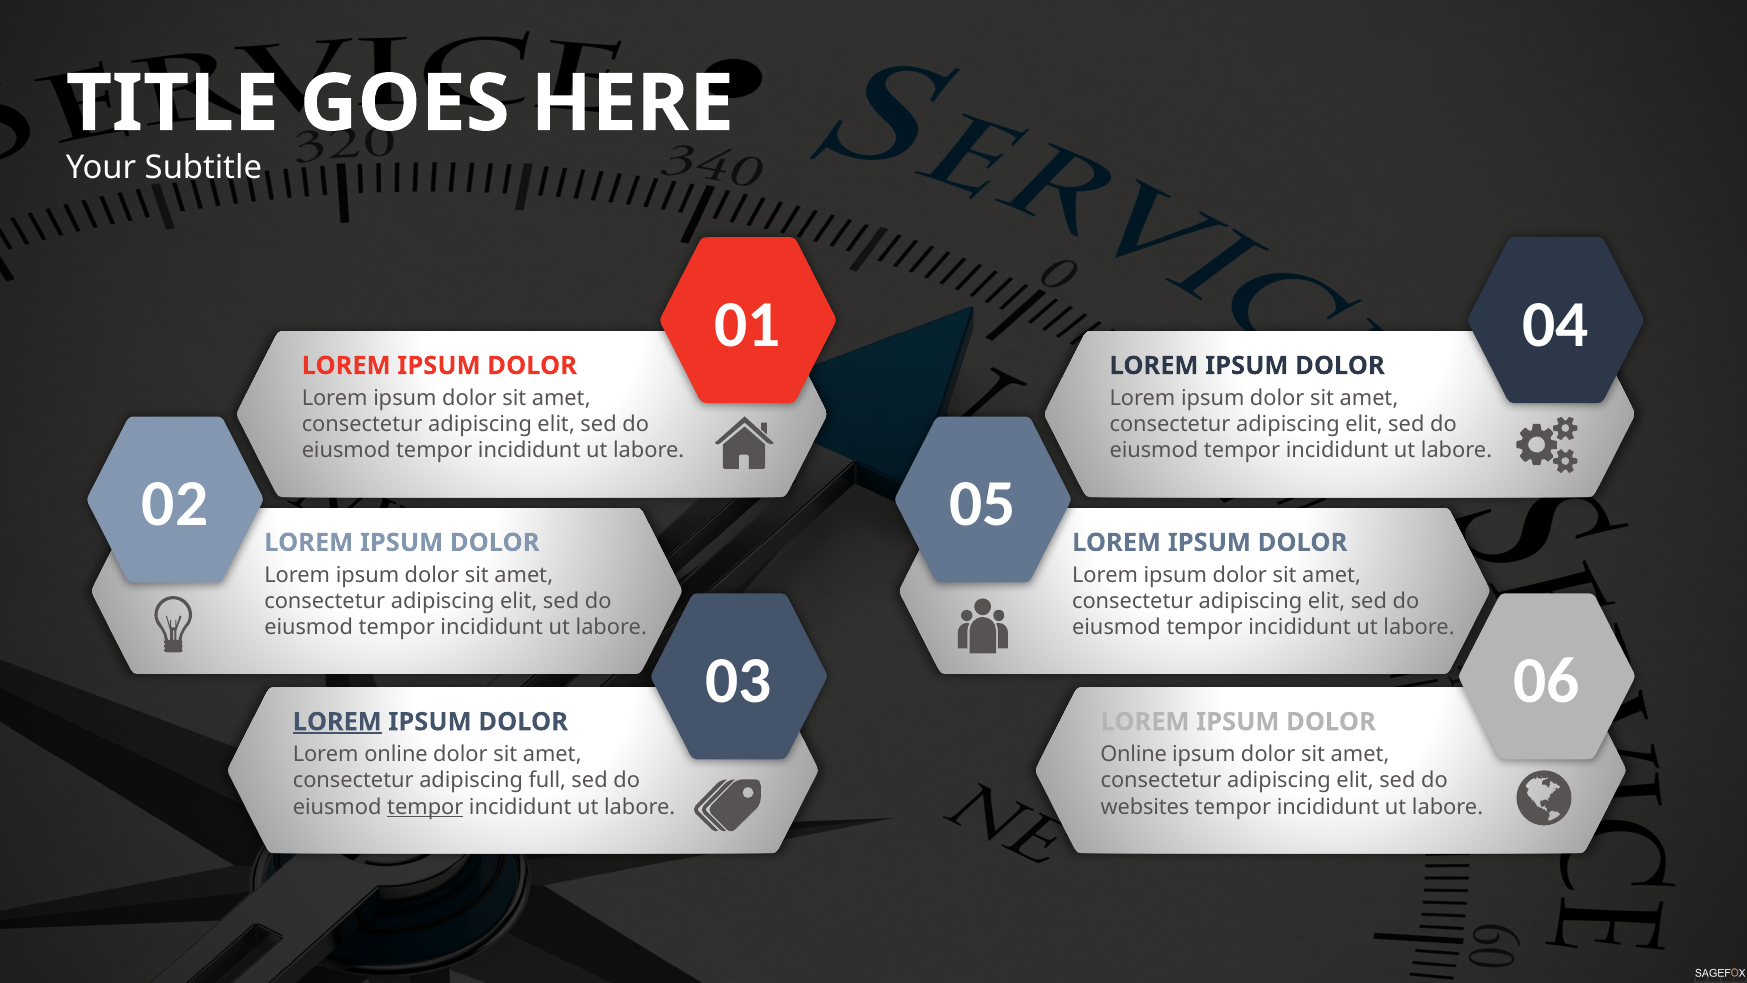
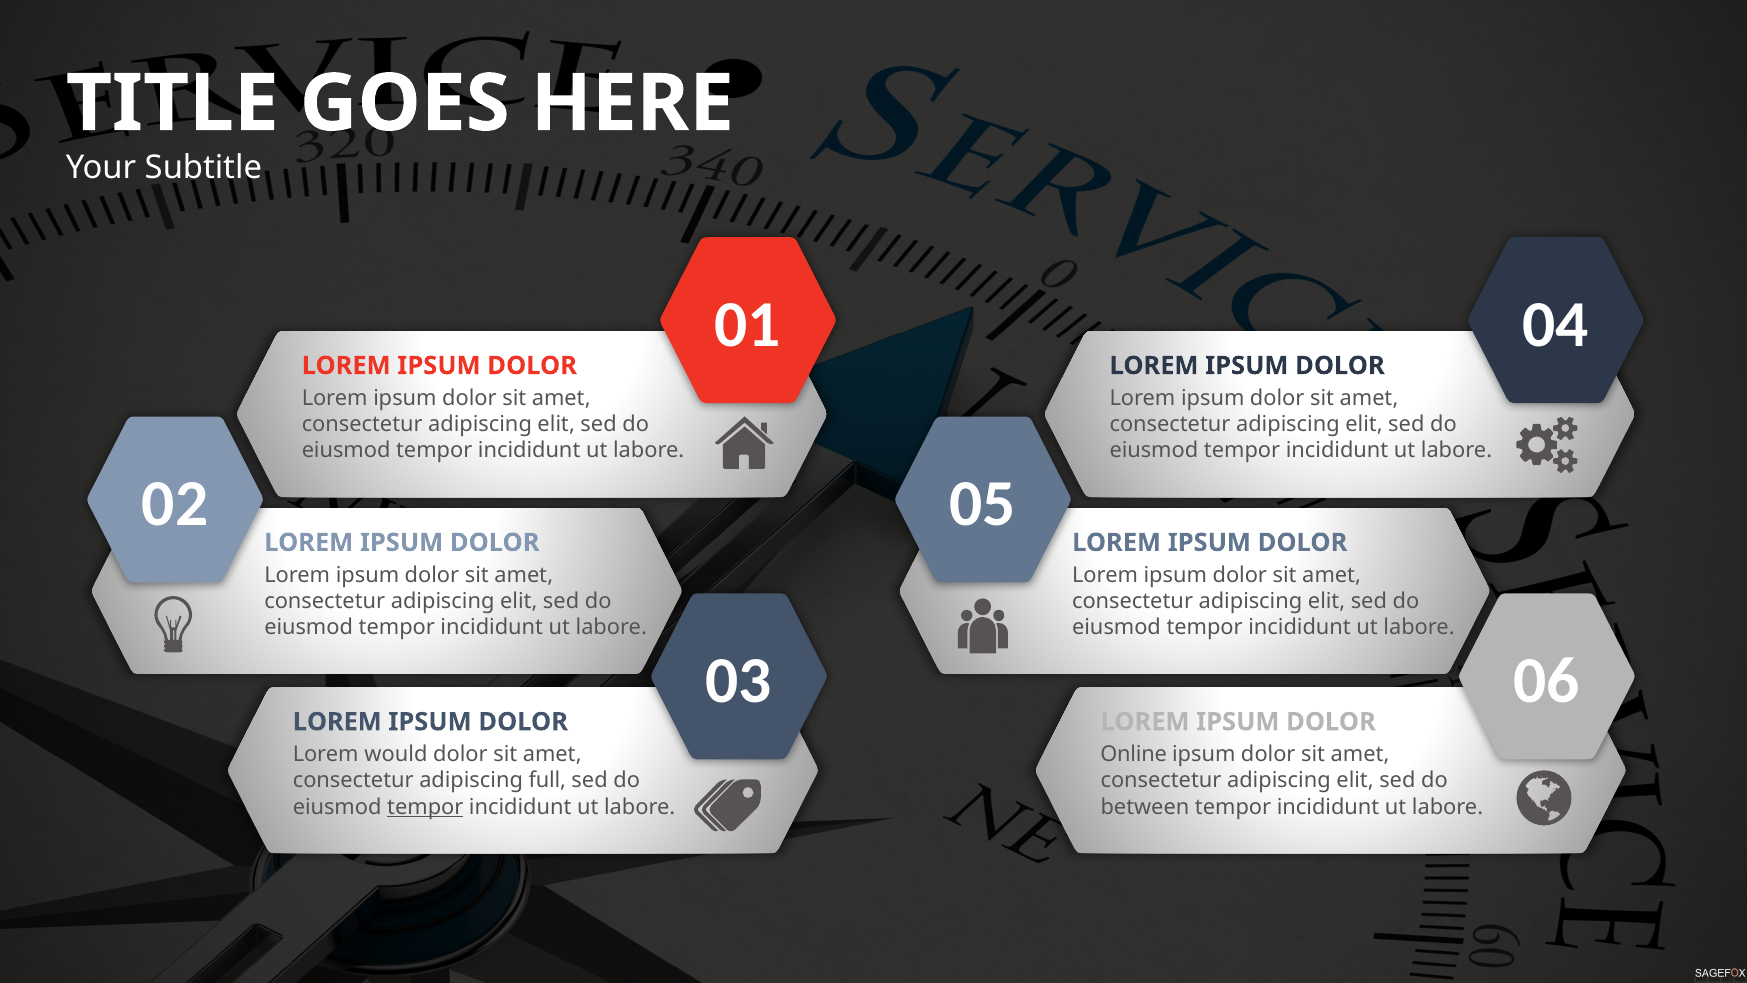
LOREM at (337, 722) underline: present -> none
Lorem online: online -> would
websites: websites -> between
